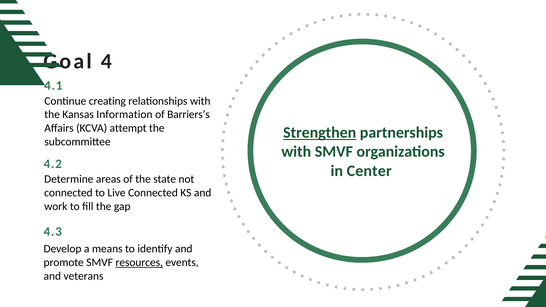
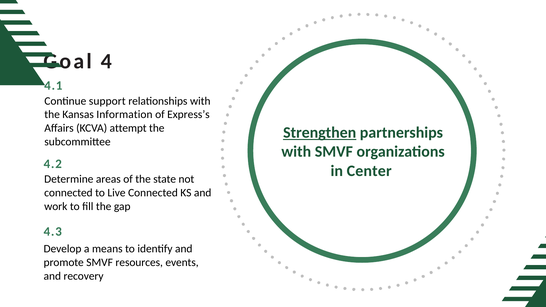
creating: creating -> support
Barriers’s: Barriers’s -> Express’s
resources underline: present -> none
veterans: veterans -> recovery
